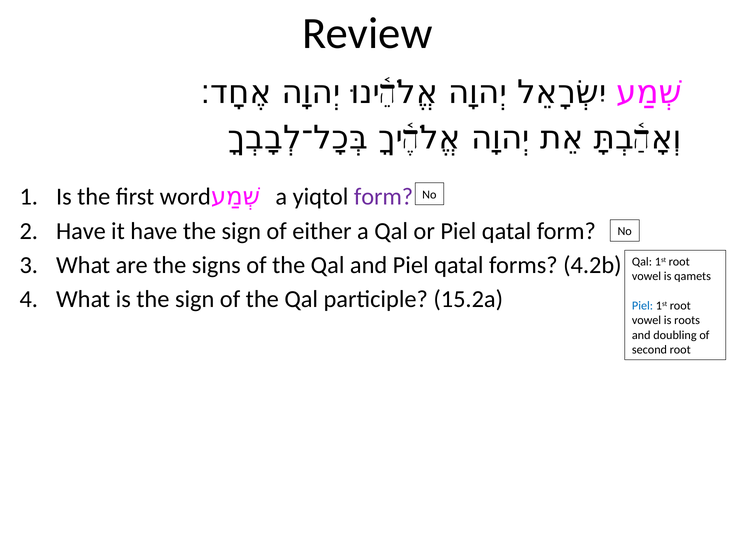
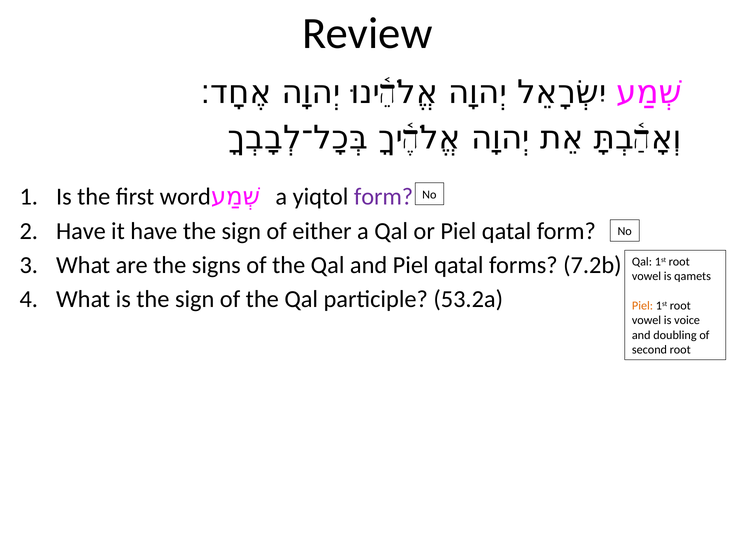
4.2b: 4.2b -> 7.2b
15.2a: 15.2a -> 53.2a
Piel at (643, 306) colour: blue -> orange
roots: roots -> voice
